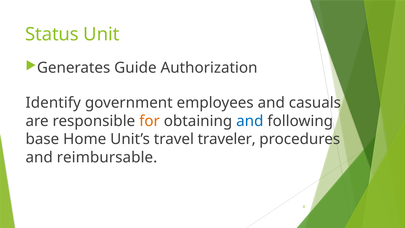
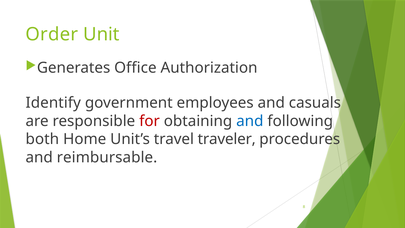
Status: Status -> Order
Guide: Guide -> Office
for colour: orange -> red
base: base -> both
